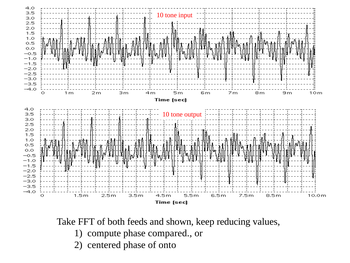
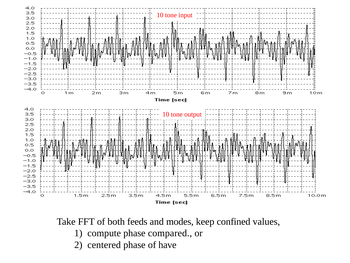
shown: shown -> modes
reducing: reducing -> confined
onto: onto -> have
